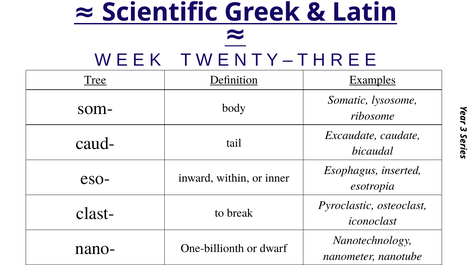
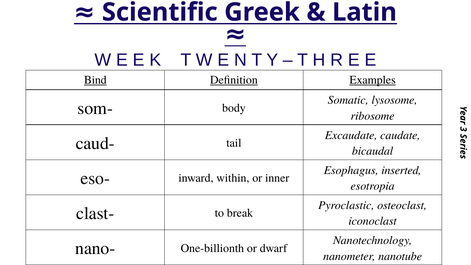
Tree: Tree -> Bind
